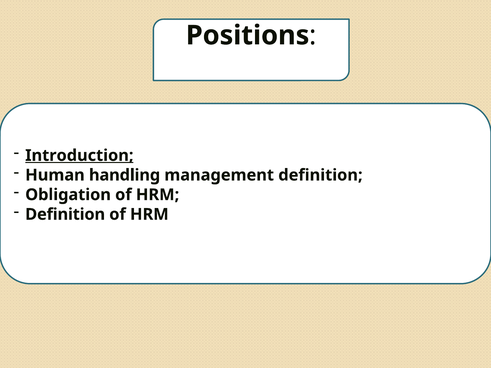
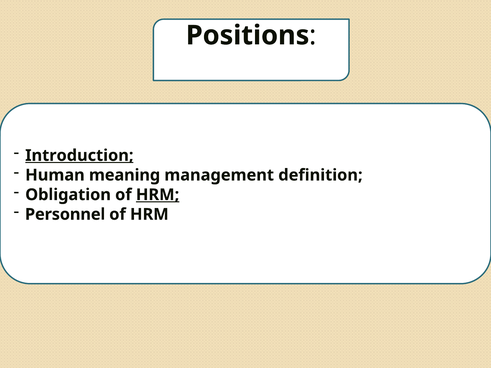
handling: handling -> meaning
HRM at (158, 195) underline: none -> present
Definition at (65, 215): Definition -> Personnel
